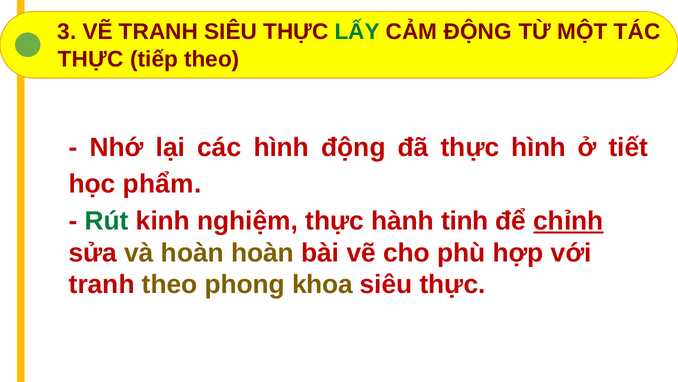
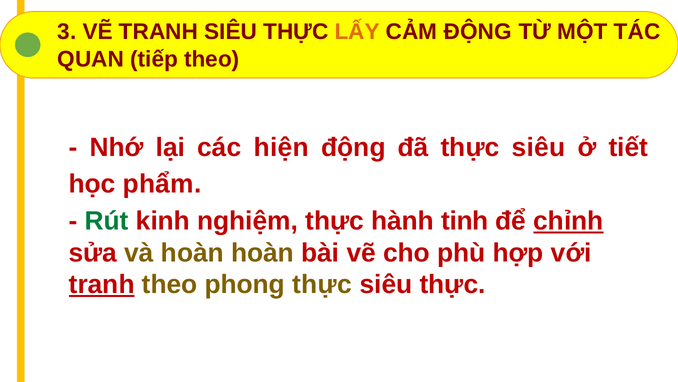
LẤY colour: green -> orange
THỰC at (91, 59): THỰC -> QUAN
các hình: hình -> hiện
đã thực hình: hình -> siêu
tranh at (102, 284) underline: none -> present
phong khoa: khoa -> thực
